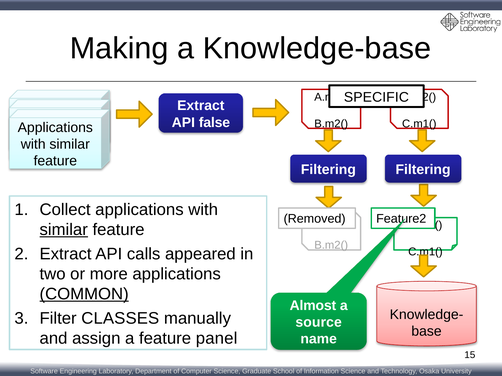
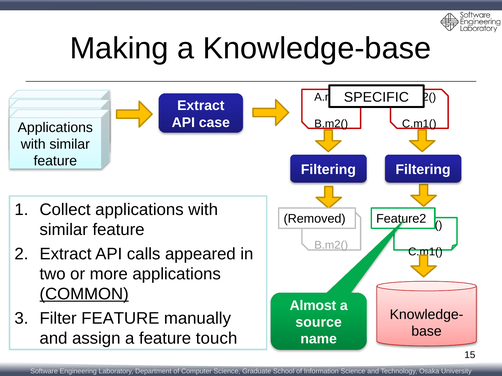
false: false -> case
similar at (64, 230) underline: present -> none
Filter CLASSES: CLASSES -> FEATURE
panel: panel -> touch
